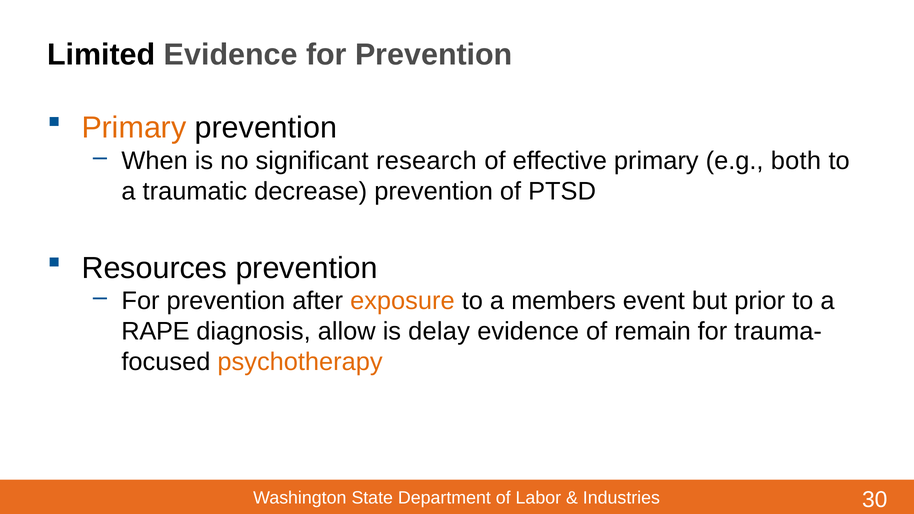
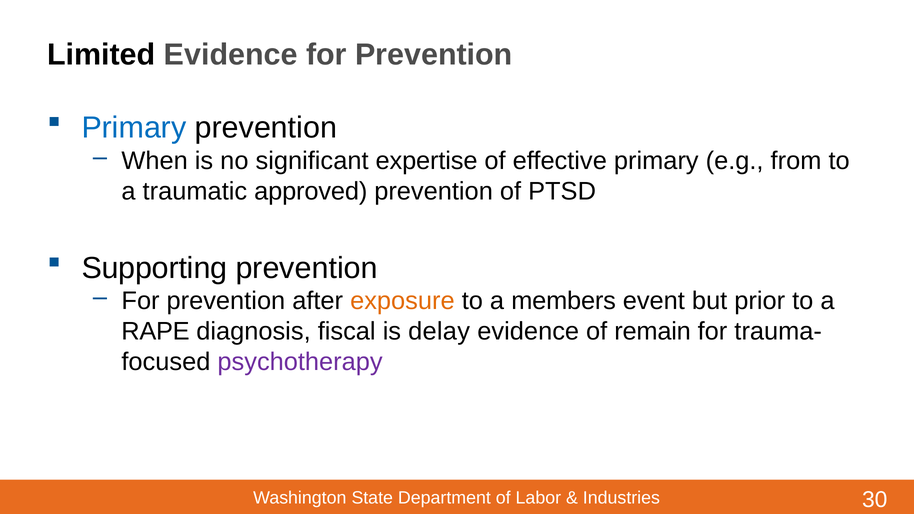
Primary at (134, 128) colour: orange -> blue
research: research -> expertise
both: both -> from
decrease: decrease -> approved
Resources: Resources -> Supporting
allow: allow -> fiscal
psychotherapy colour: orange -> purple
